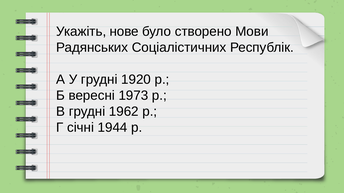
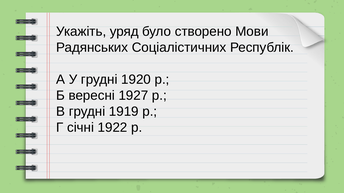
нове: нове -> уряд
1973: 1973 -> 1927
1962: 1962 -> 1919
1944: 1944 -> 1922
